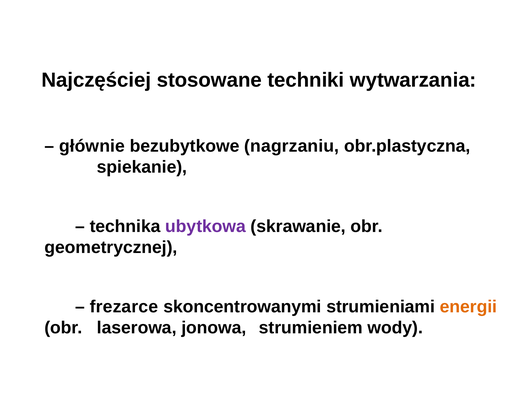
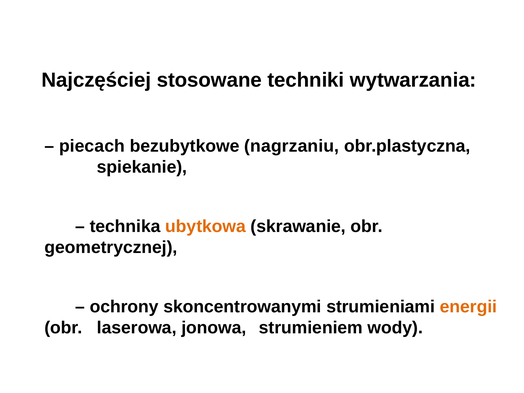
głównie: głównie -> piecach
ubytkowa colour: purple -> orange
frezarce: frezarce -> ochrony
